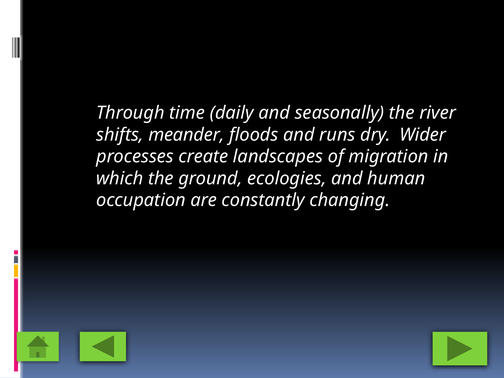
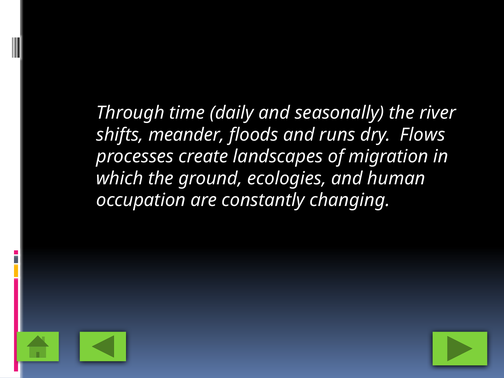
Wider: Wider -> Flows
